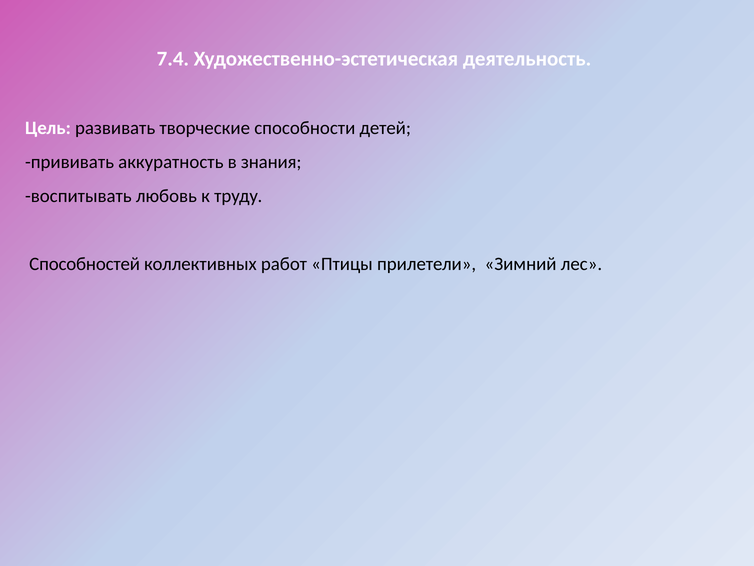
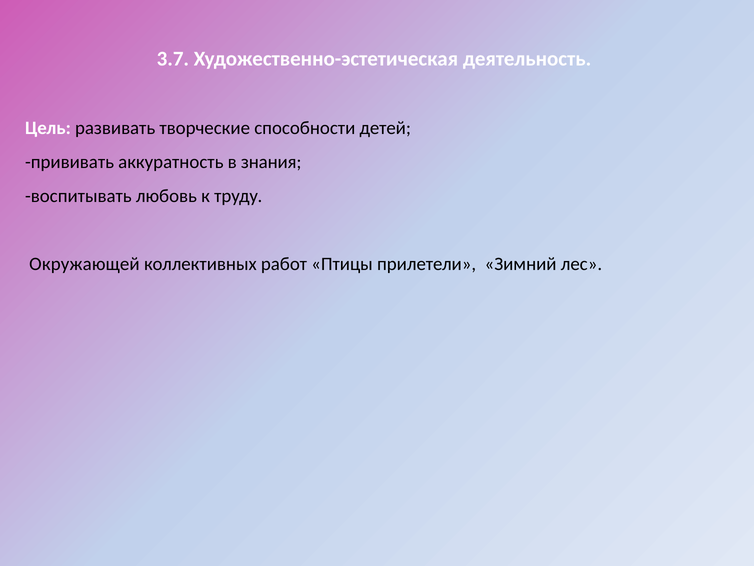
7.4: 7.4 -> 3.7
Способностей: Способностей -> Окружающей
